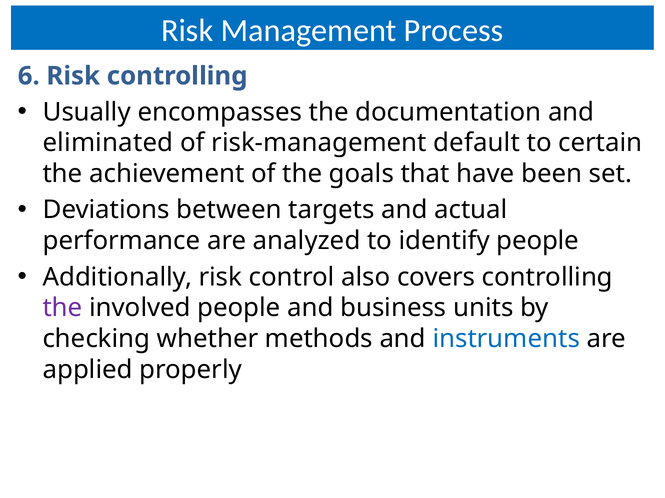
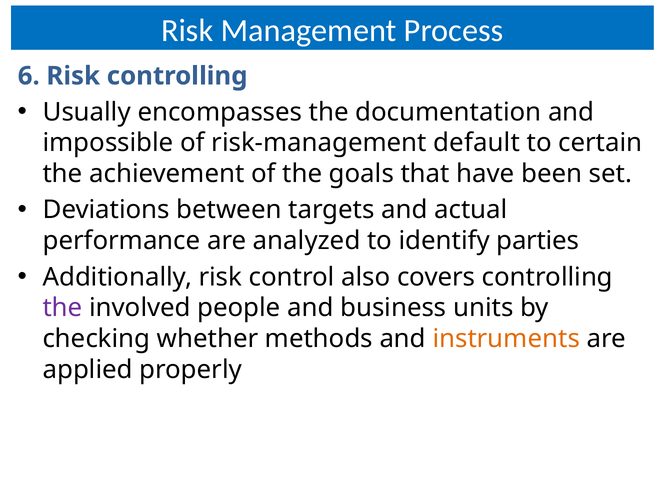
eliminated: eliminated -> impossible
identify people: people -> parties
instruments colour: blue -> orange
